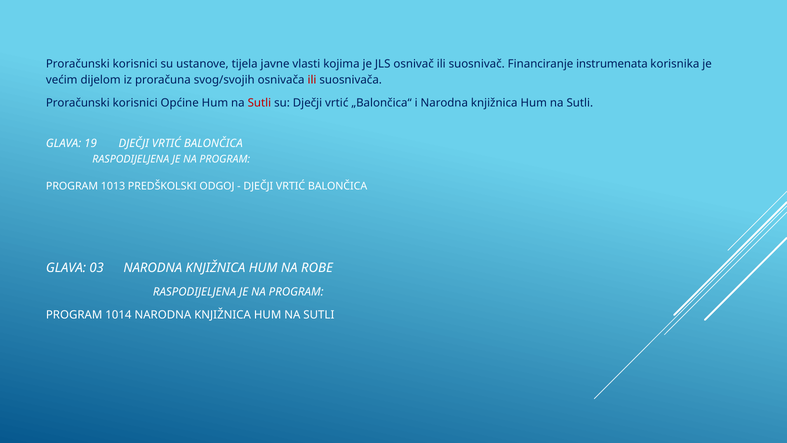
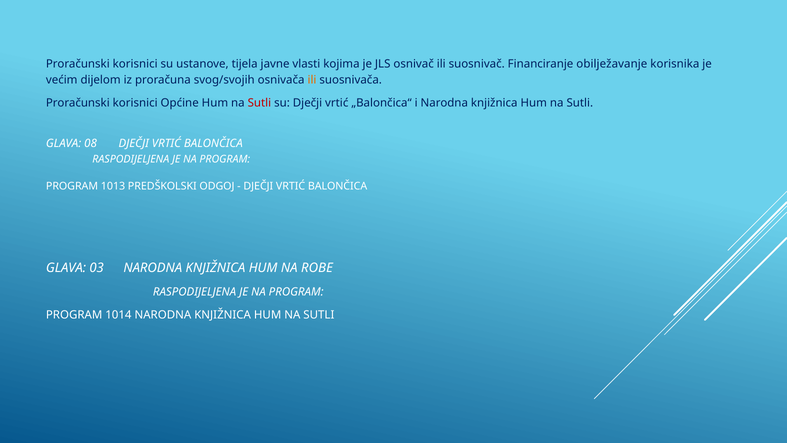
instrumenata: instrumenata -> obilježavanje
ili at (312, 80) colour: red -> orange
19: 19 -> 08
